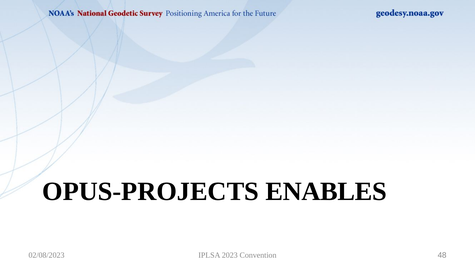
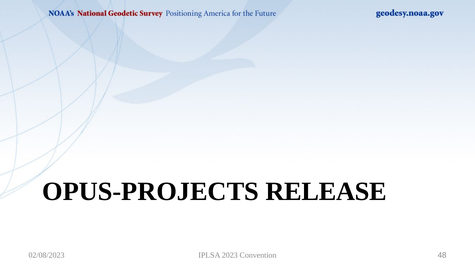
ENABLES: ENABLES -> RELEASE
